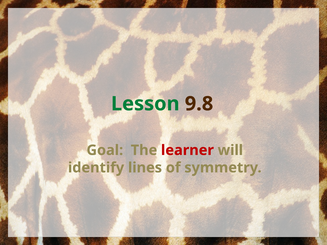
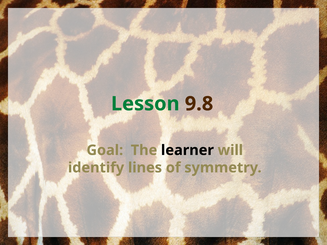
learner colour: red -> black
